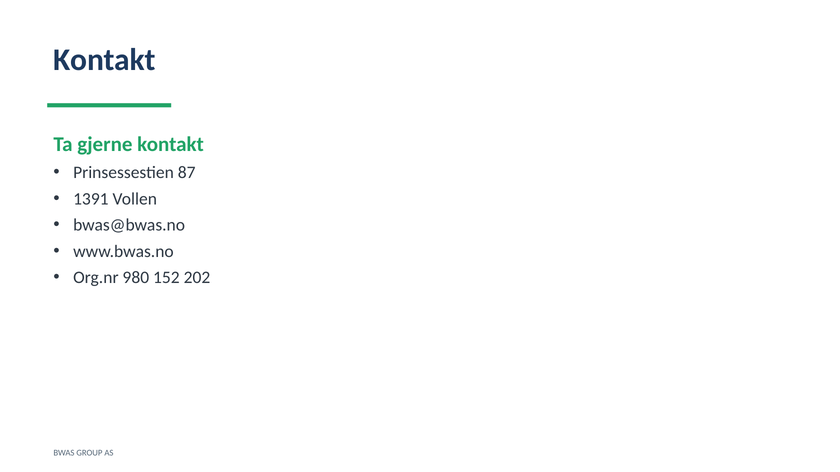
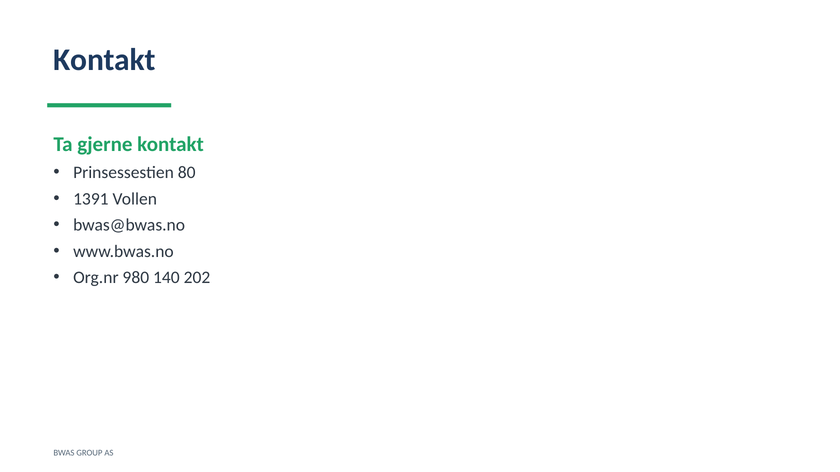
87: 87 -> 80
152: 152 -> 140
